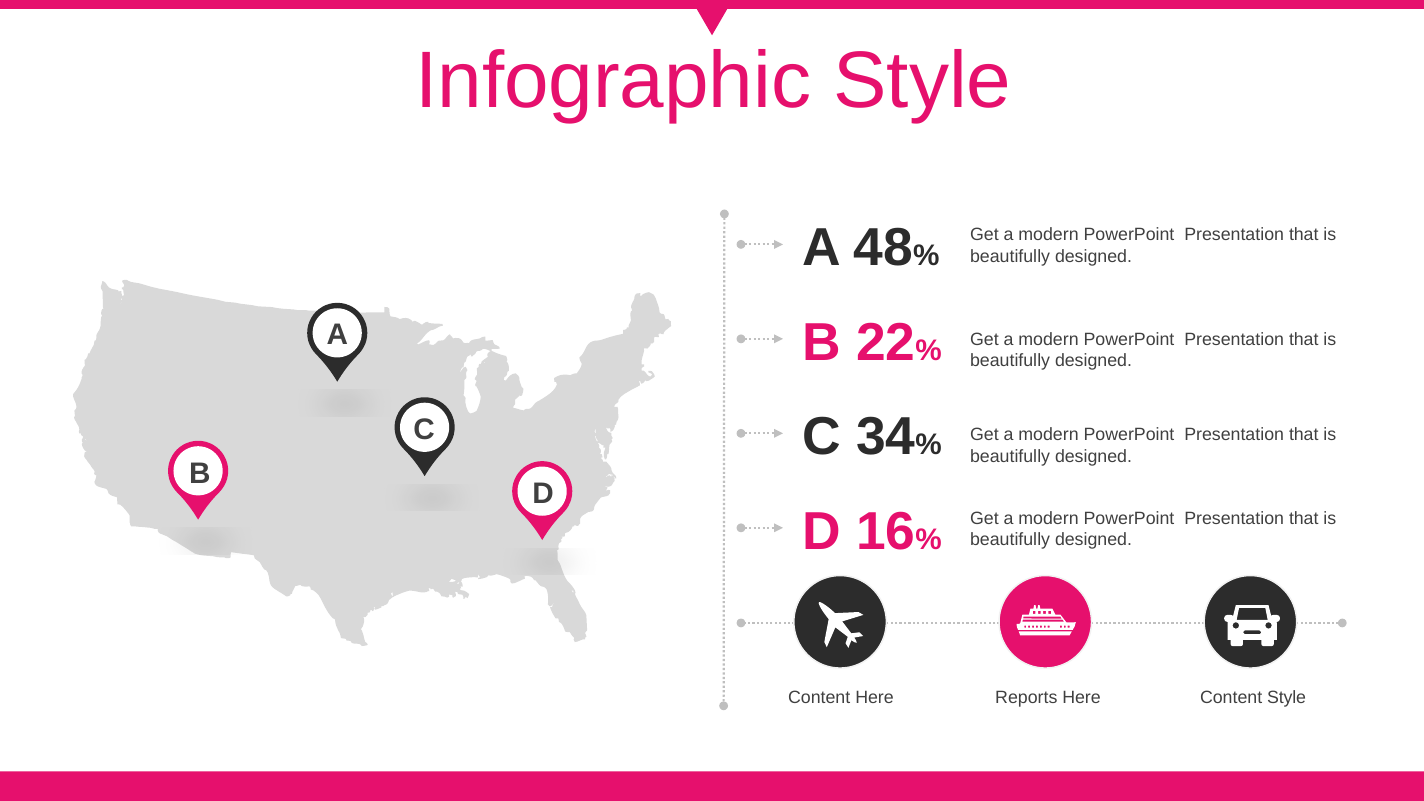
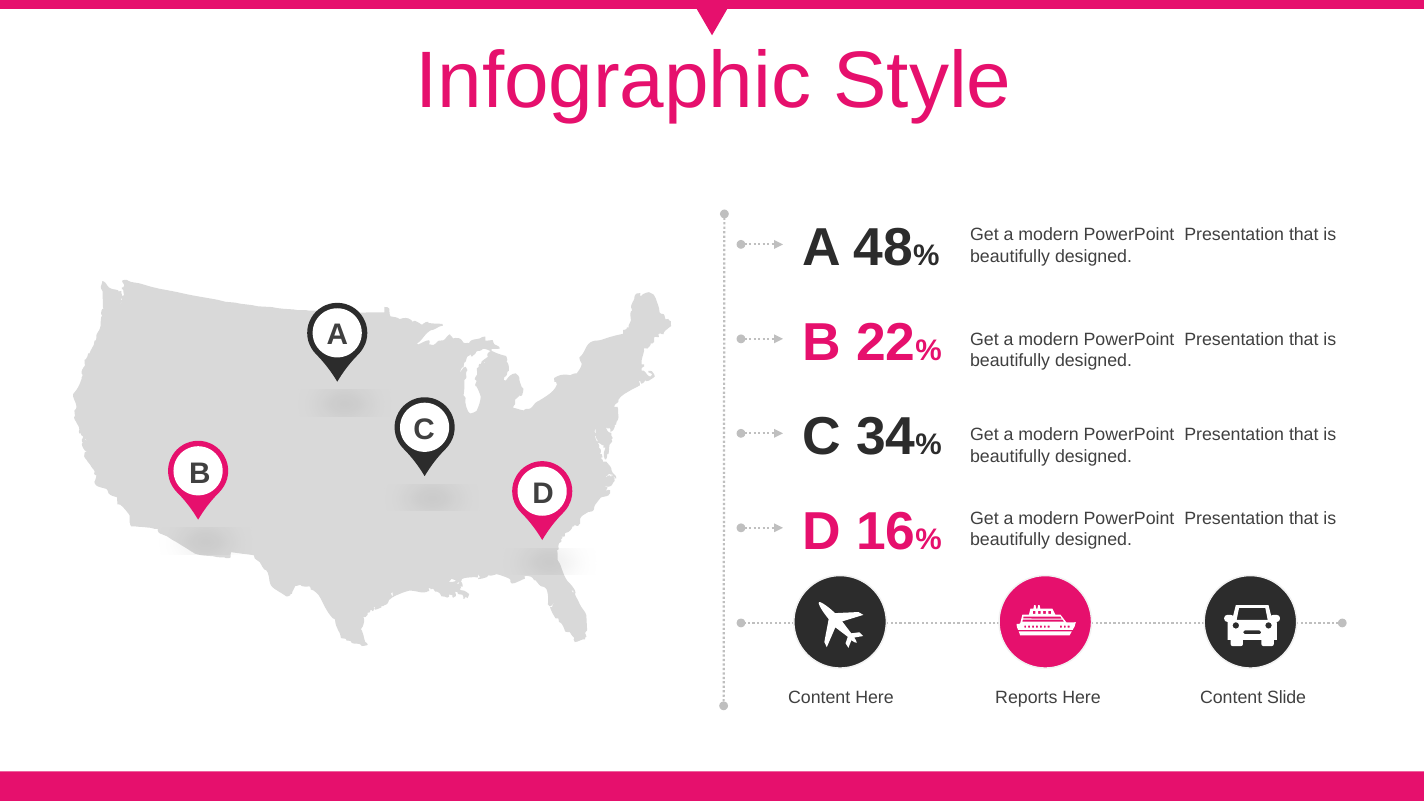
Content Style: Style -> Slide
